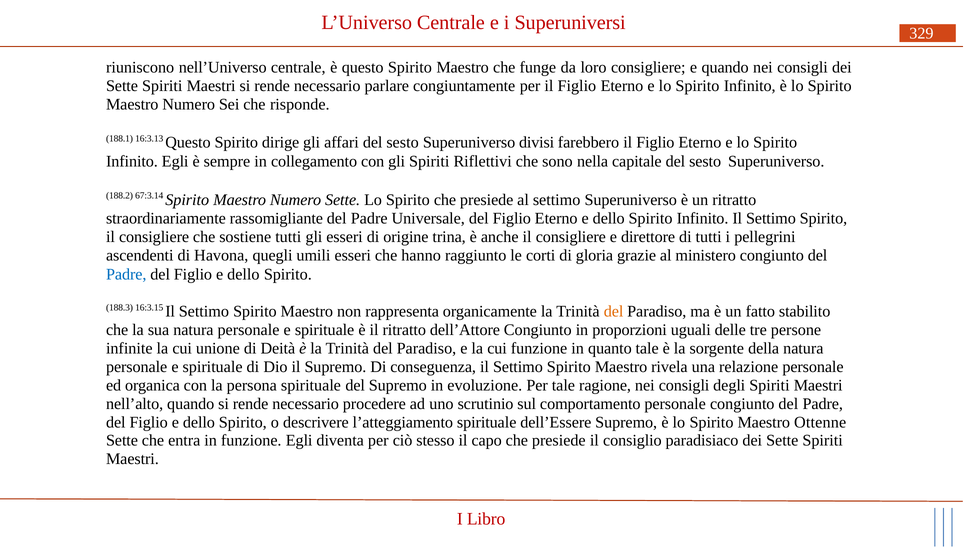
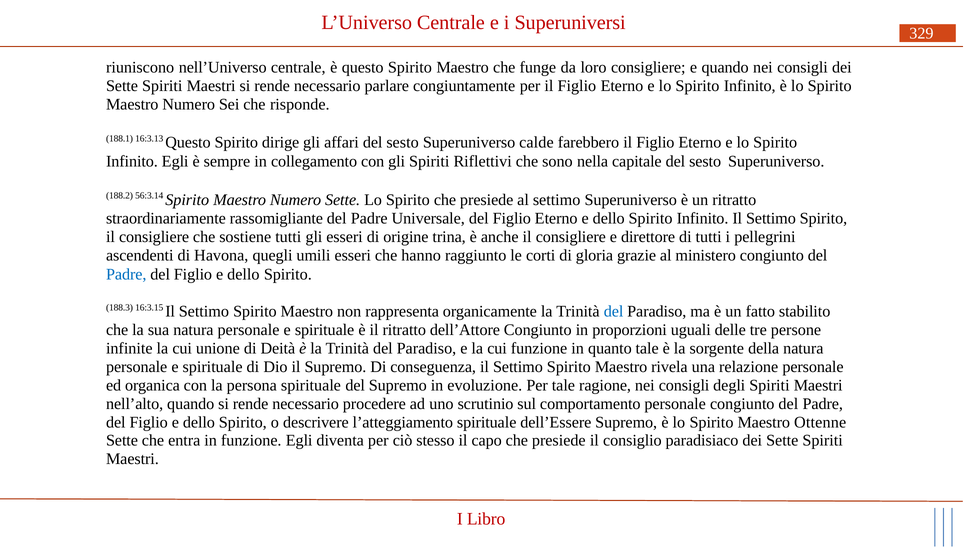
divisi: divisi -> calde
67:3.14: 67:3.14 -> 56:3.14
del at (614, 311) colour: orange -> blue
